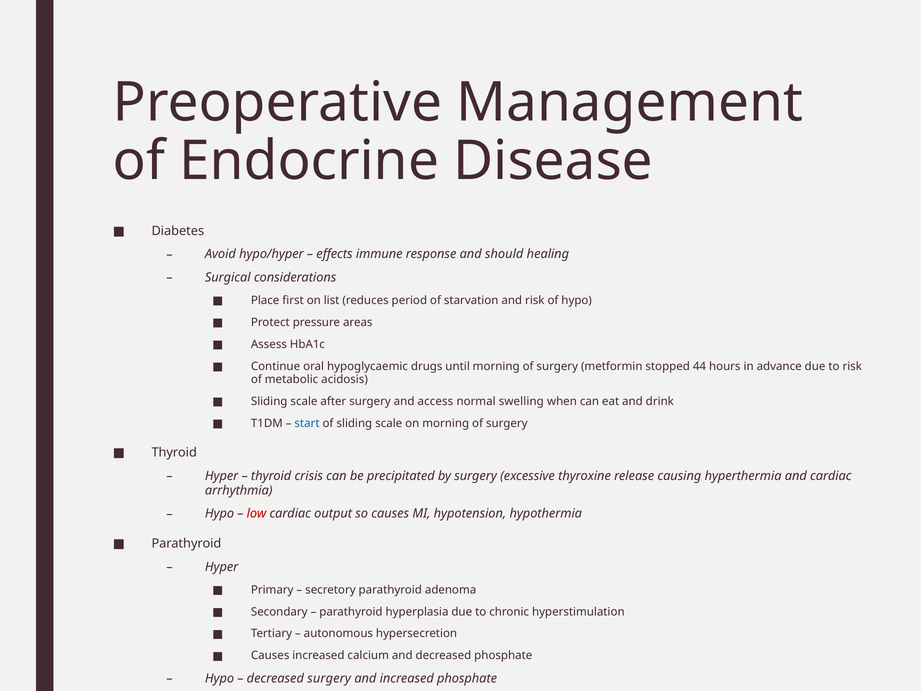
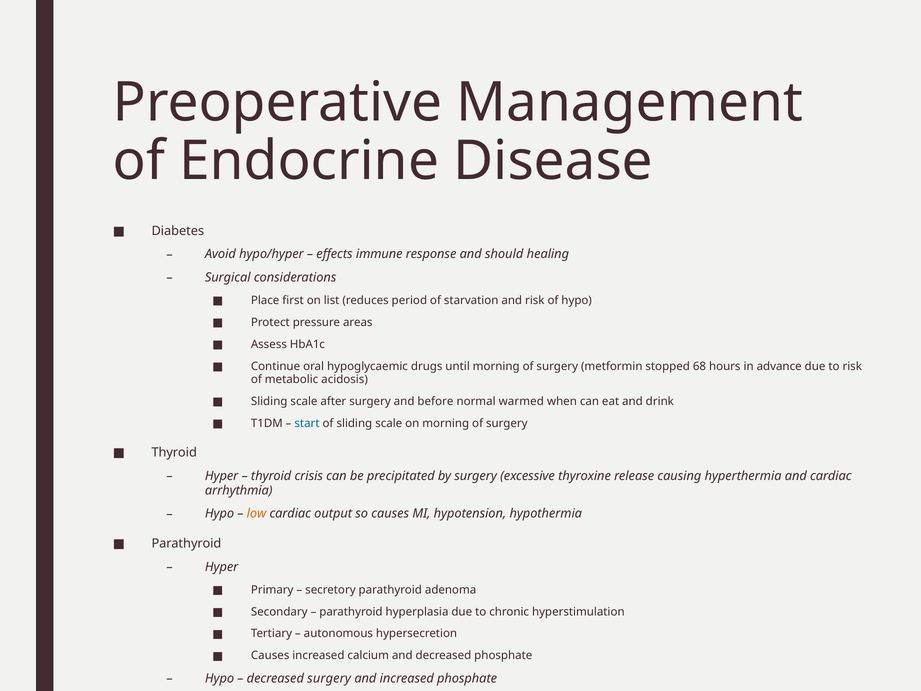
44: 44 -> 68
access: access -> before
swelling: swelling -> warmed
low colour: red -> orange
